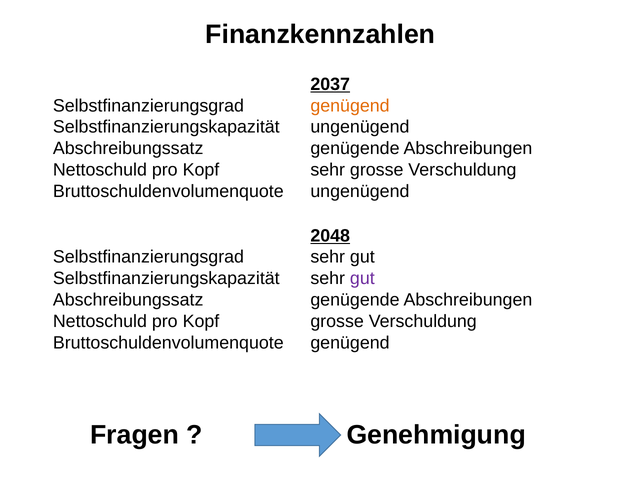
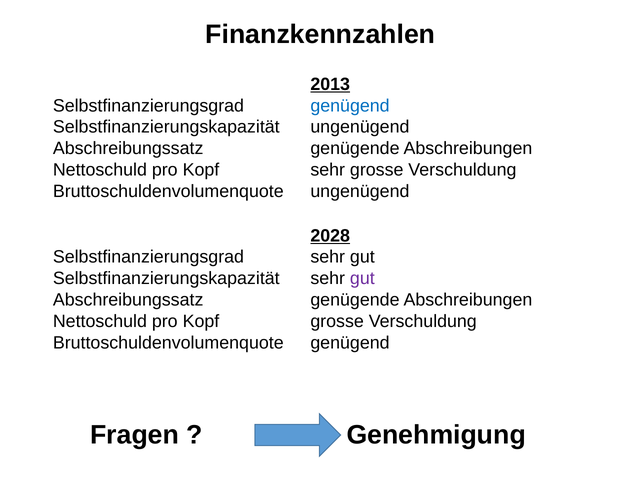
2037: 2037 -> 2013
genügend at (350, 106) colour: orange -> blue
2048: 2048 -> 2028
